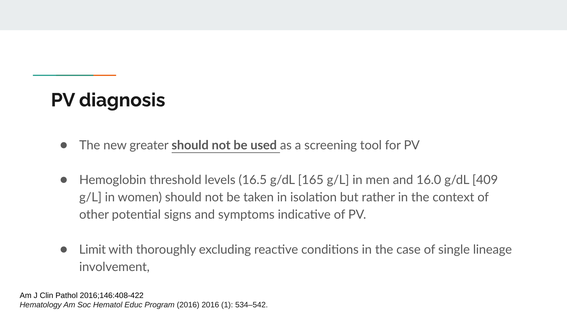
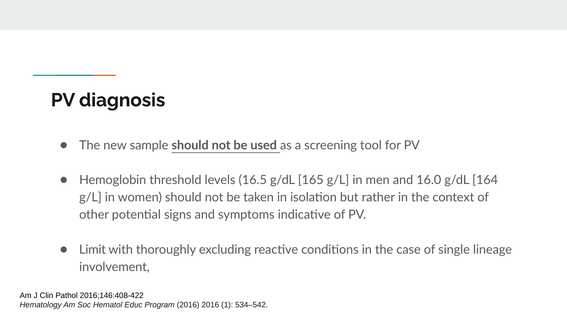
greater: greater -> sample
409: 409 -> 164
